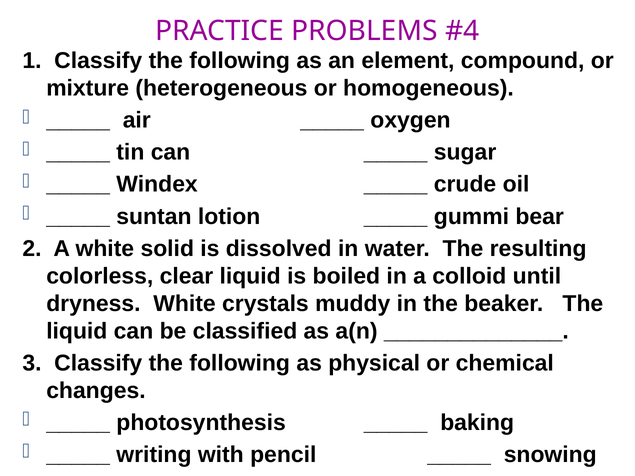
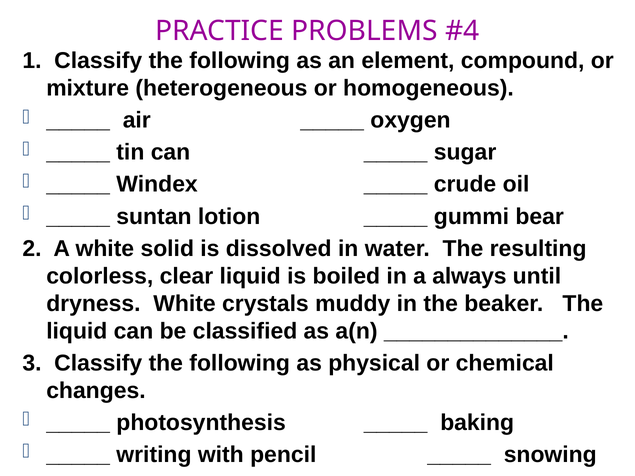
colloid: colloid -> always
